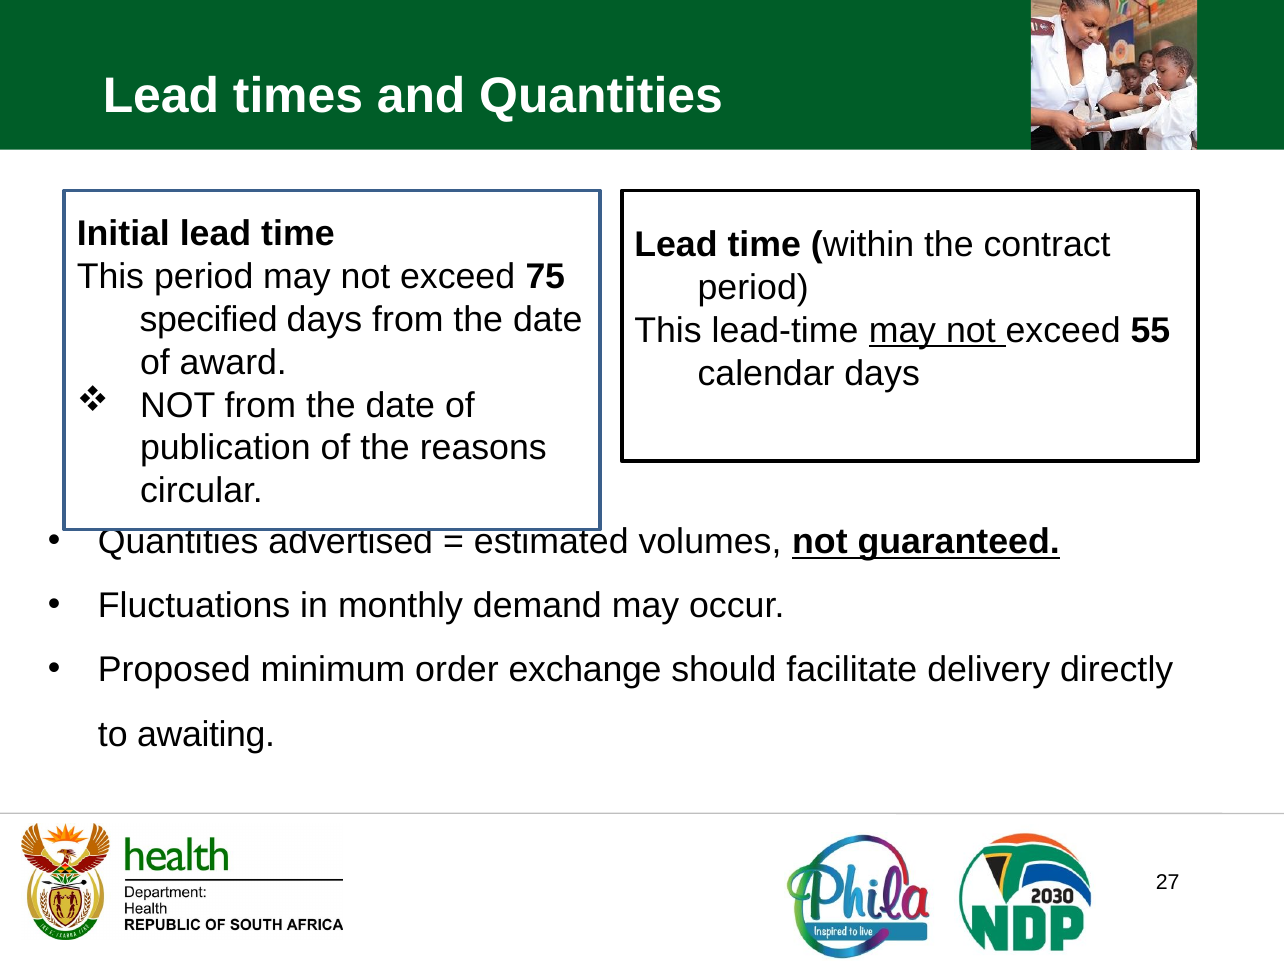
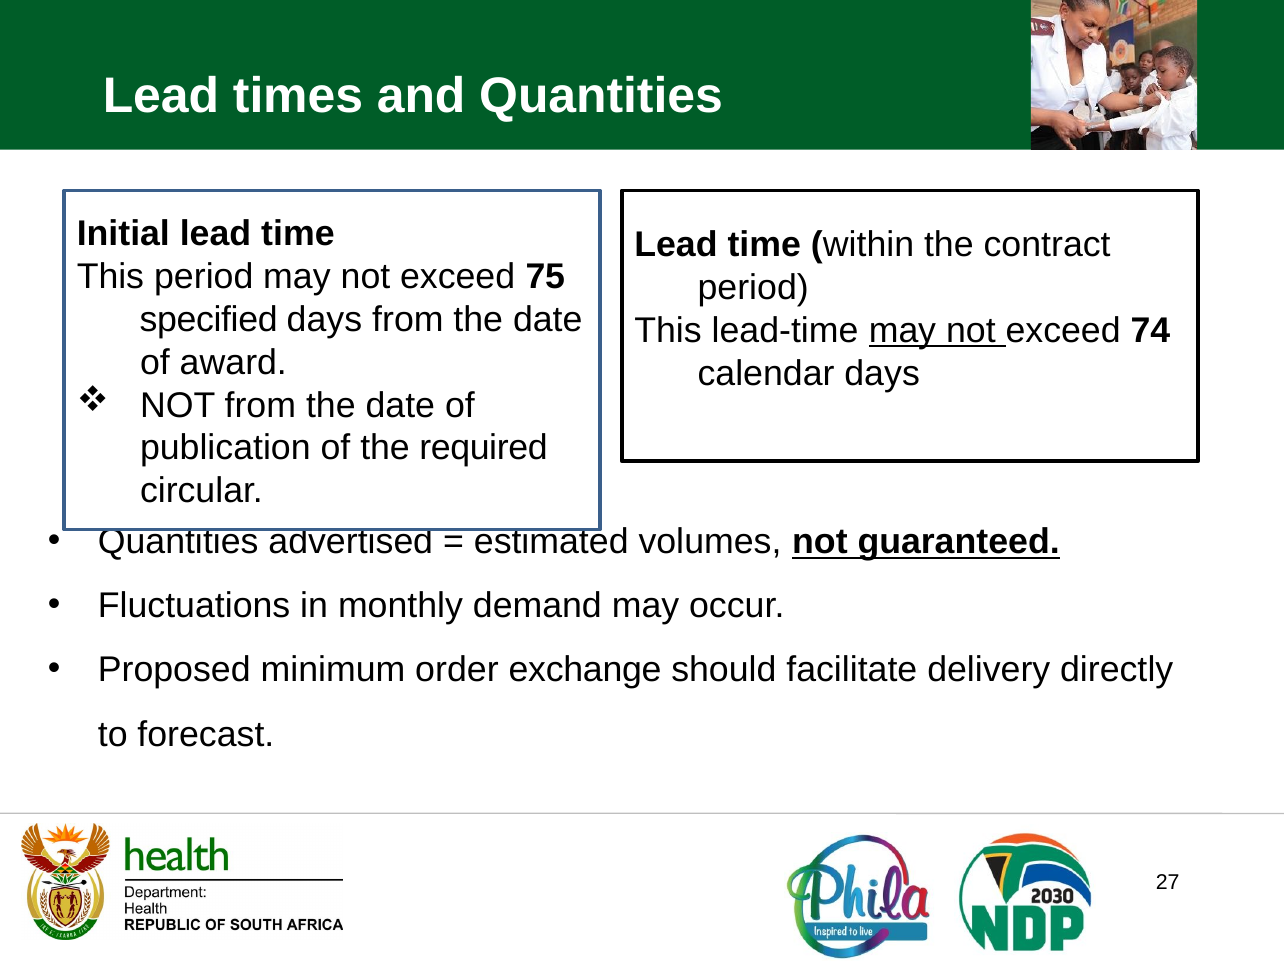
55: 55 -> 74
reasons: reasons -> required
awaiting: awaiting -> forecast
